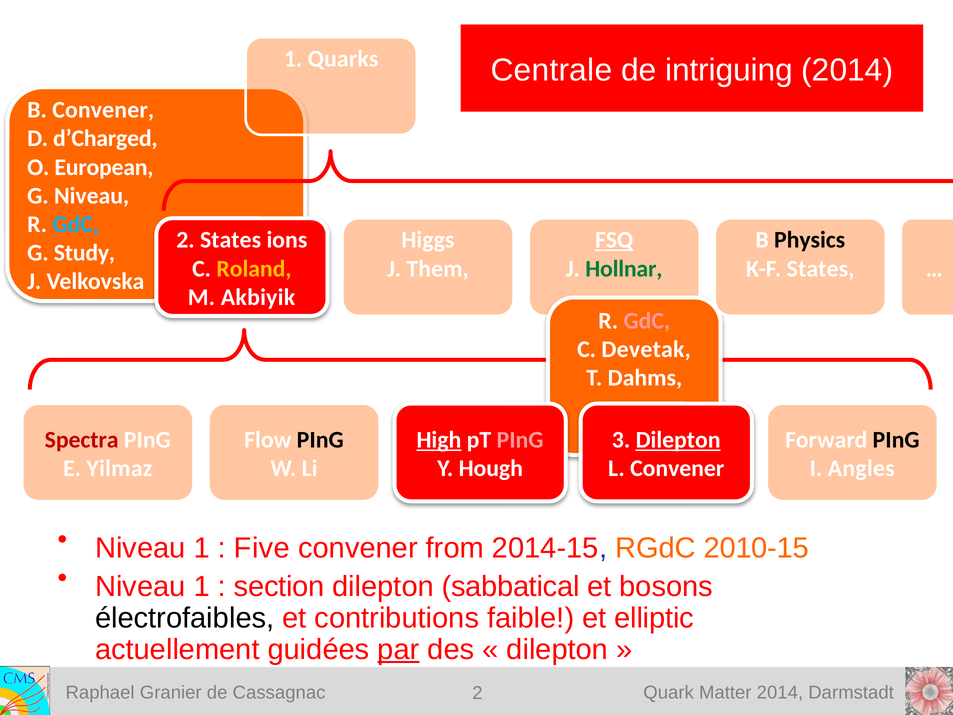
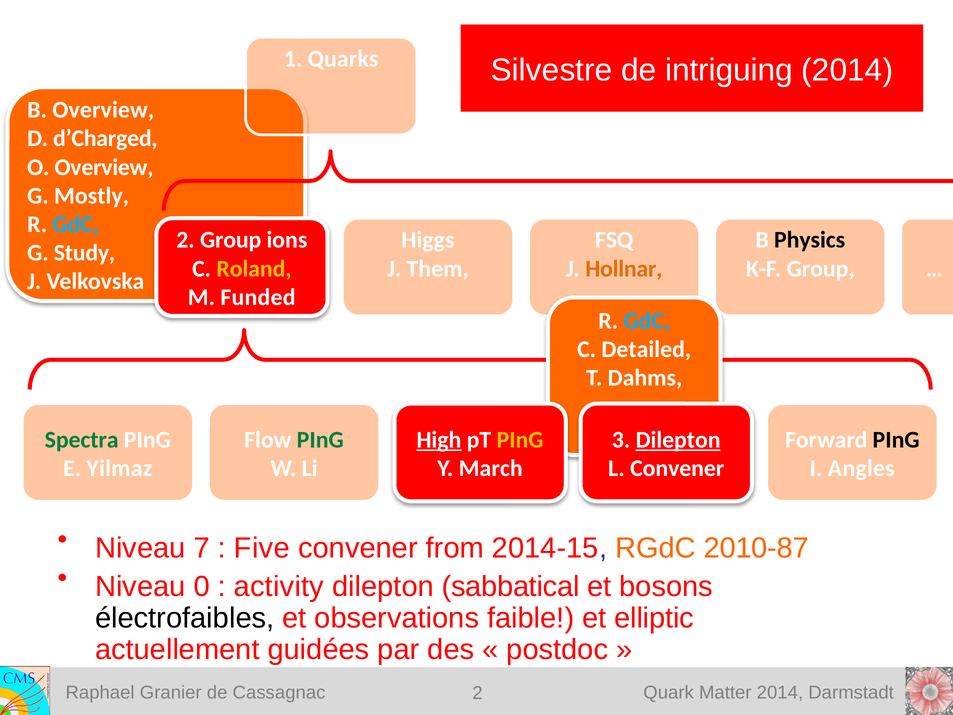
Centrale: Centrale -> Silvestre
B Convener: Convener -> Overview
O European: European -> Overview
G Niveau: Niveau -> Mostly
2 States: States -> Group
FSQ underline: present -> none
Hollnar colour: green -> orange
K-F States: States -> Group
Akbiyik: Akbiyik -> Funded
GdC at (647, 321) colour: pink -> light blue
Devetak: Devetak -> Detailed
Spectra colour: red -> green
PInG at (320, 440) colour: black -> green
PInG at (520, 440) colour: pink -> yellow
Hough: Hough -> March
1 at (202, 548): 1 -> 7
2010-15: 2010-15 -> 2010-87
1 at (202, 586): 1 -> 0
section: section -> activity
contributions: contributions -> observations
par underline: present -> none
dilepton at (557, 649): dilepton -> postdoc
